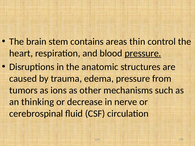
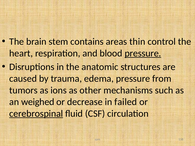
thinking: thinking -> weighed
nerve: nerve -> failed
cerebrospinal underline: none -> present
